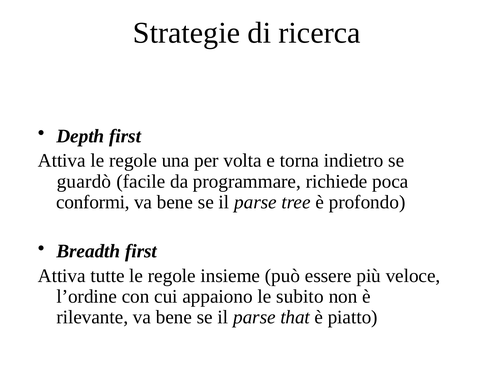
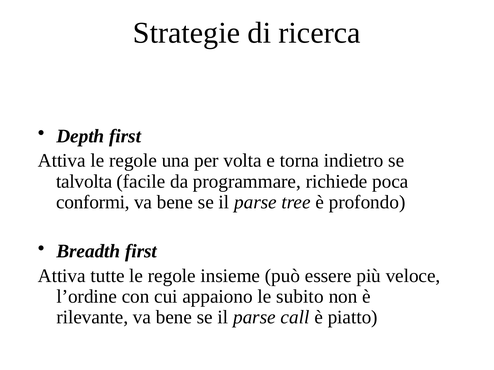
guardò: guardò -> talvolta
that: that -> call
